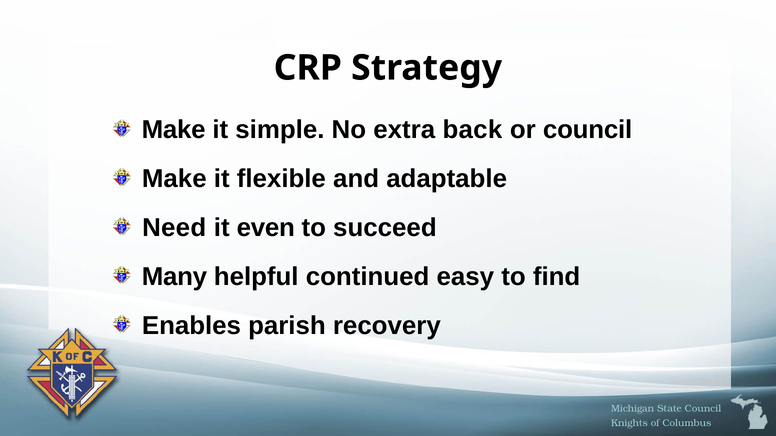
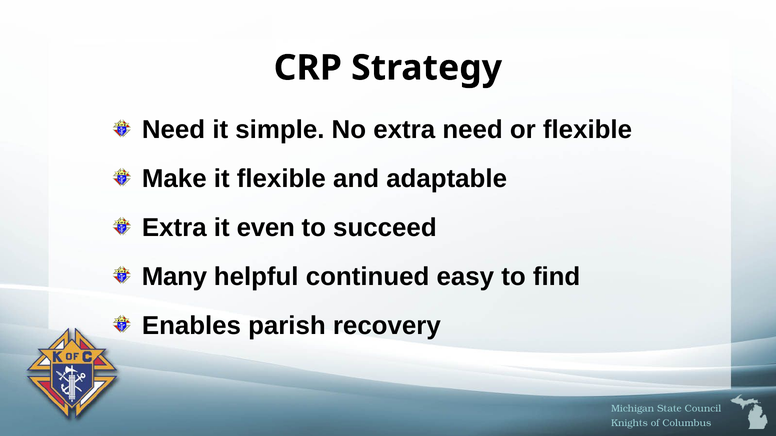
Make at (174, 130): Make -> Need
extra back: back -> need
or council: council -> flexible
Need at (174, 228): Need -> Extra
